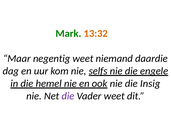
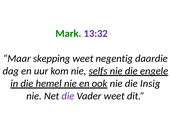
13:32 colour: orange -> purple
negentig: negentig -> skepping
niemand: niemand -> negentig
